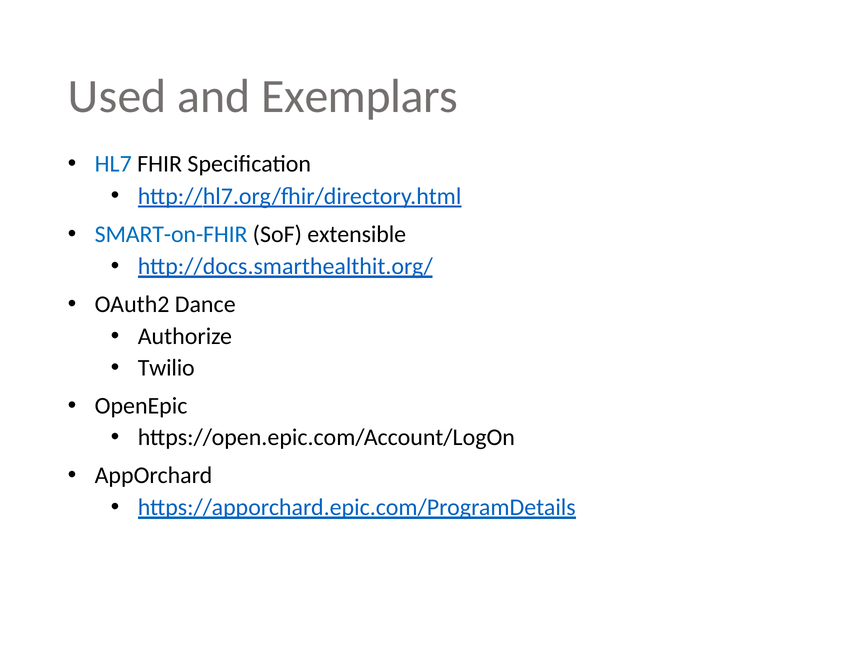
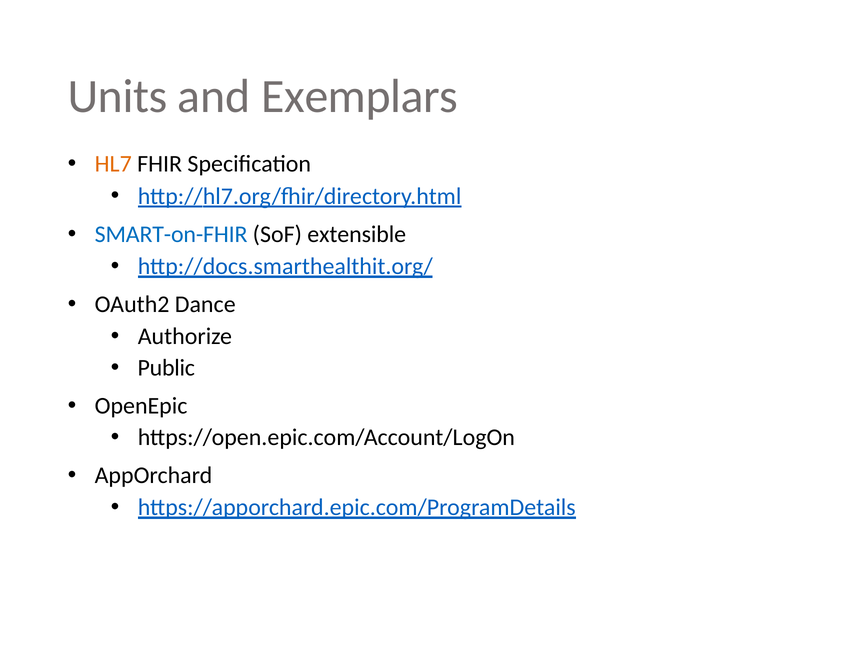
Used: Used -> Units
HL7 colour: blue -> orange
Twilio: Twilio -> Public
